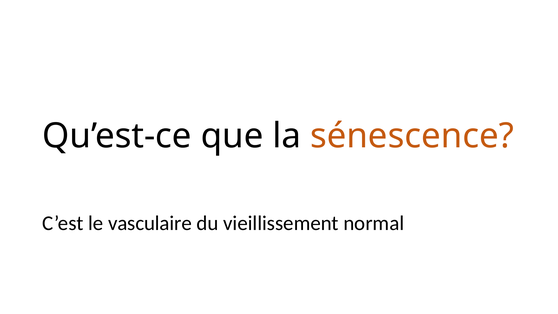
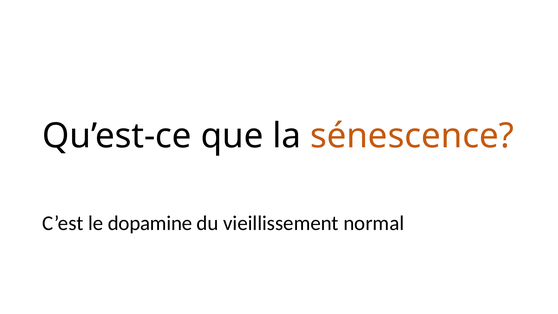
vasculaire: vasculaire -> dopamine
